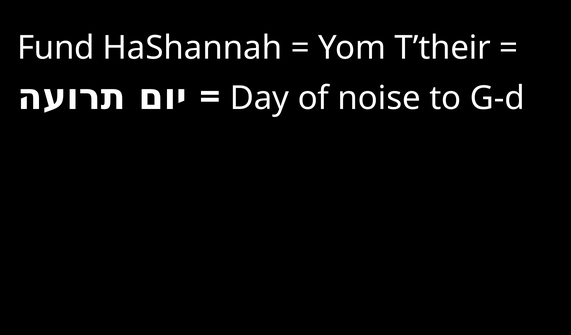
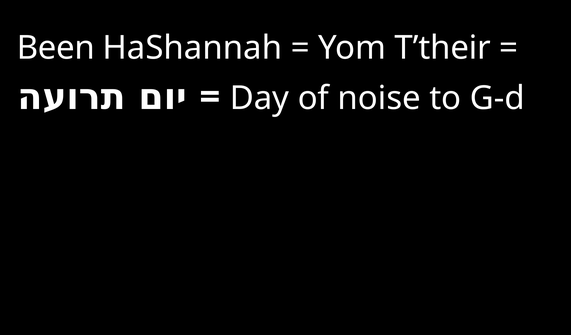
Fund: Fund -> Been
